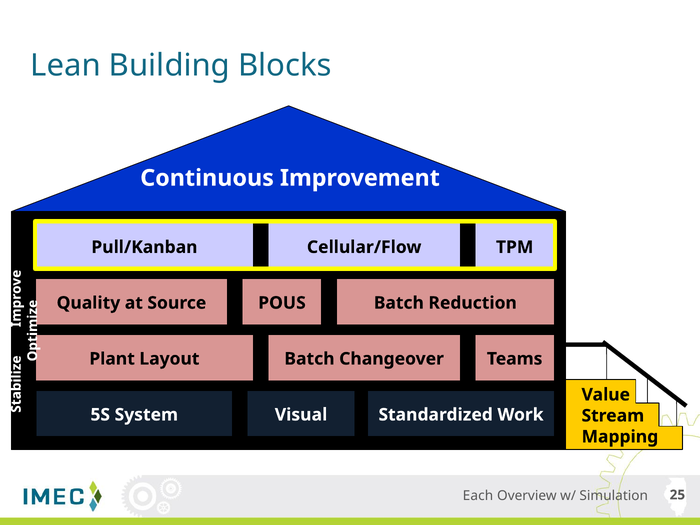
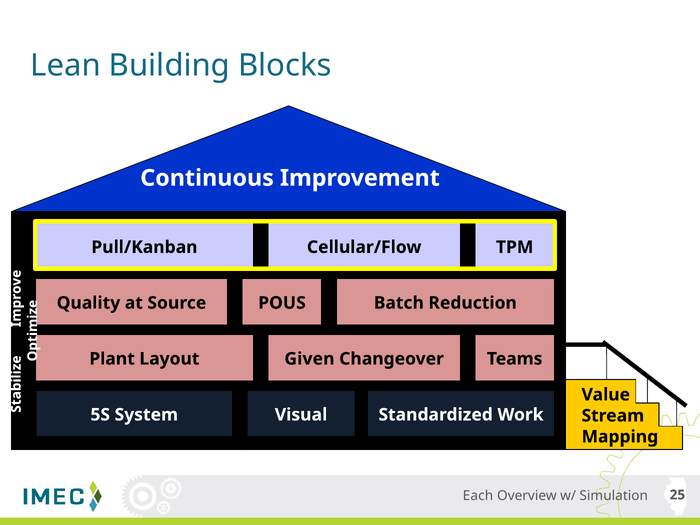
Layout Batch: Batch -> Given
